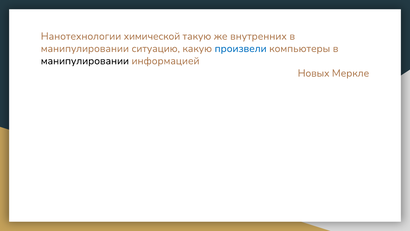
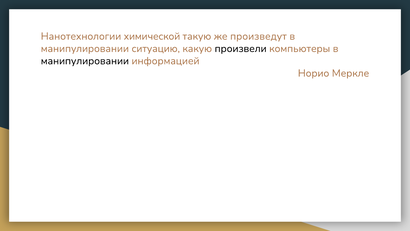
внутренних: внутренних -> произведут
произвели colour: blue -> black
Новых: Новых -> Норио
